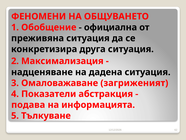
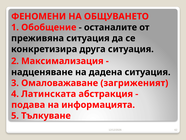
официална: официална -> останалите
Показатели: Показатели -> Латинската
